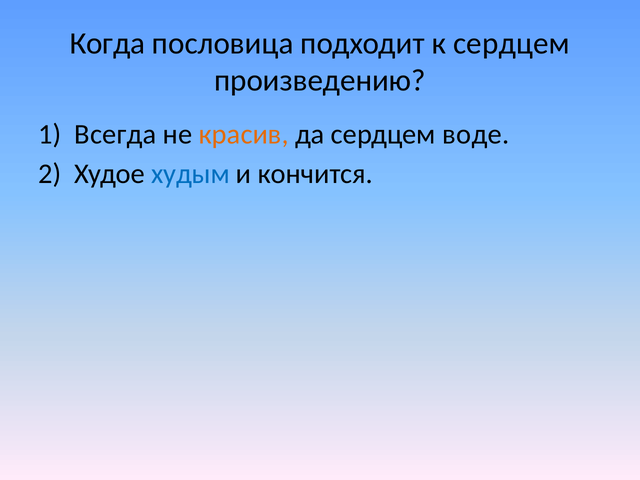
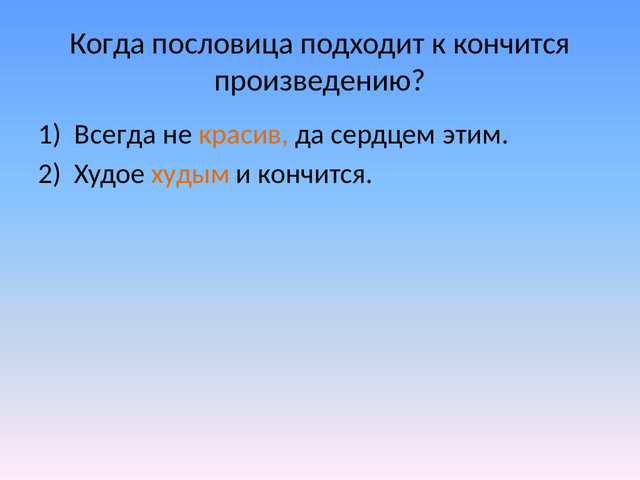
к сердцем: сердцем -> кончится
воде: воде -> этим
худым colour: blue -> orange
